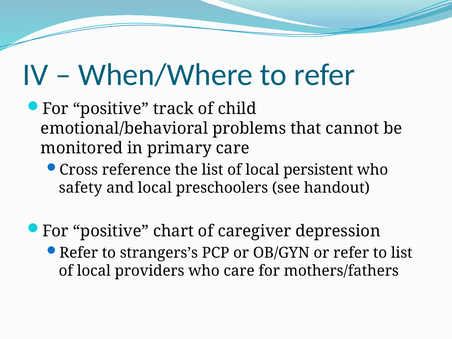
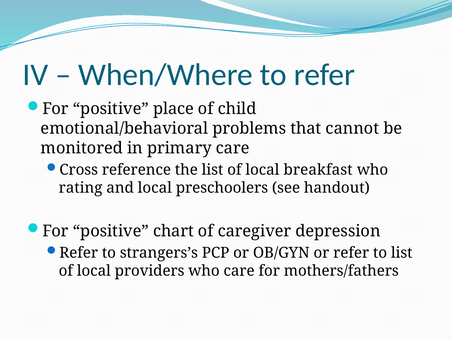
track: track -> place
persistent: persistent -> breakfast
safety: safety -> rating
